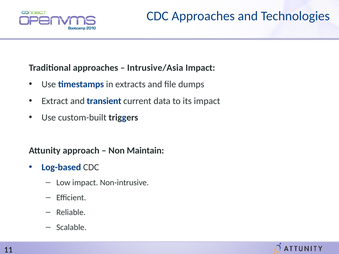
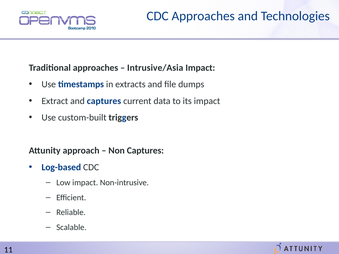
and transient: transient -> captures
Non Maintain: Maintain -> Captures
